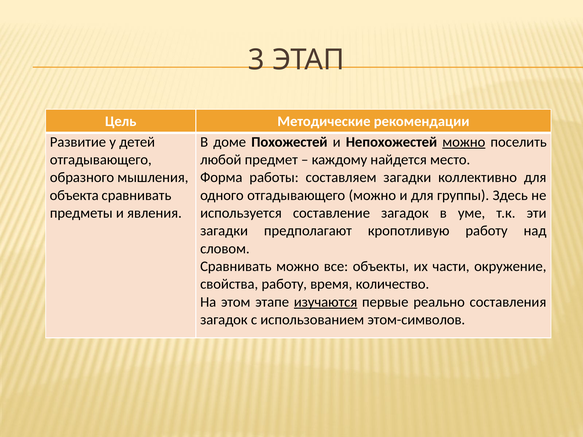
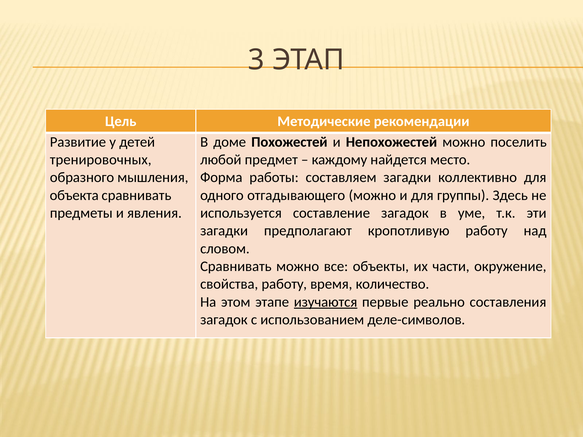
можно at (464, 142) underline: present -> none
отгадывающего at (101, 160): отгадывающего -> тренировочных
этом-символов: этом-символов -> деле-символов
